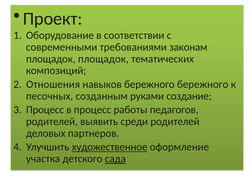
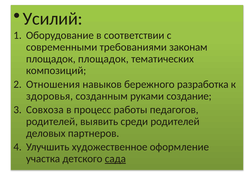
Проект: Проект -> Усилий
бережного бережного: бережного -> разработка
песочных: песочных -> здоровья
Процесс at (45, 110): Процесс -> Совхоза
художественное underline: present -> none
